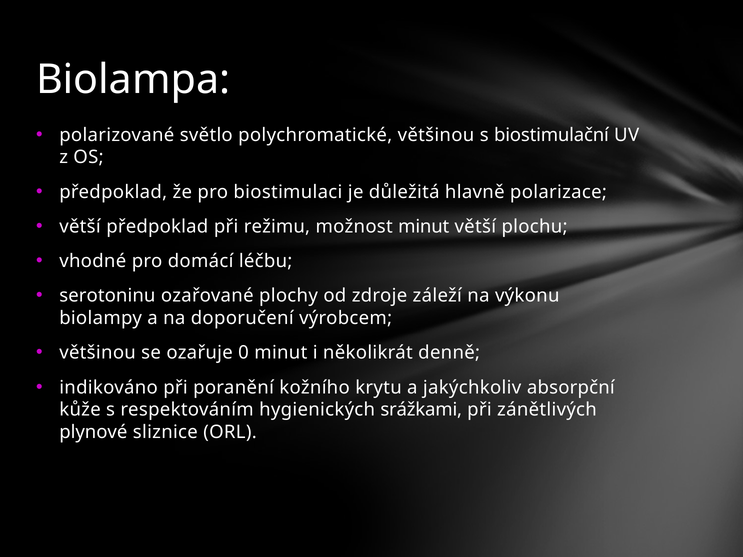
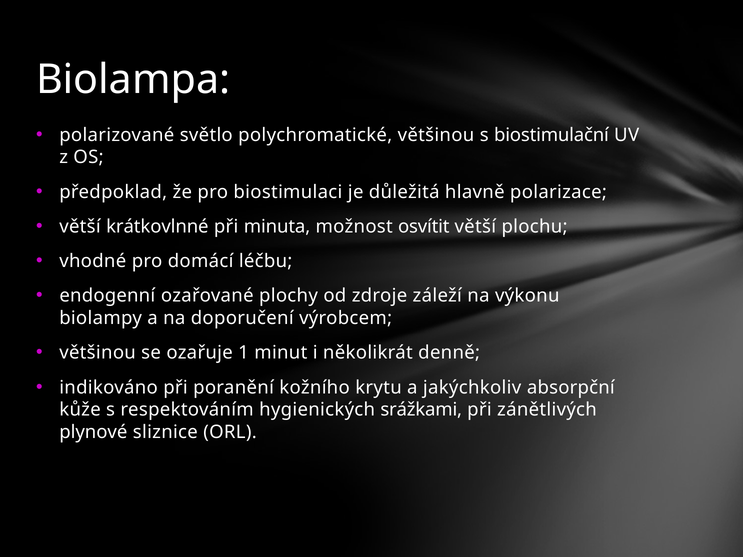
větší předpoklad: předpoklad -> krátkovlnné
režimu: režimu -> minuta
možnost minut: minut -> osvítit
serotoninu: serotoninu -> endogenní
0: 0 -> 1
